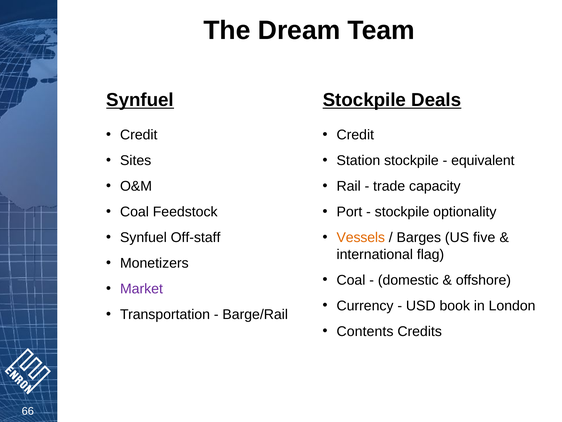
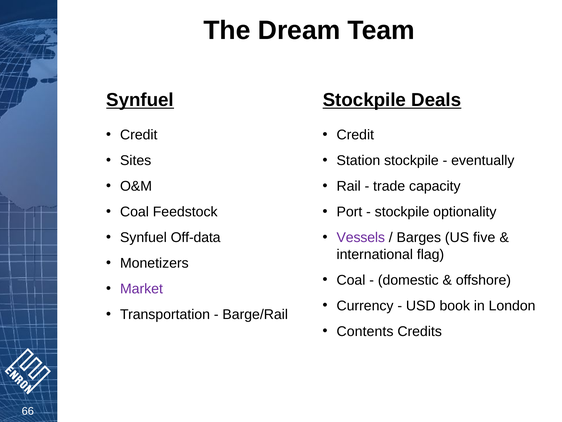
equivalent: equivalent -> eventually
Off-staff: Off-staff -> Off-data
Vessels colour: orange -> purple
